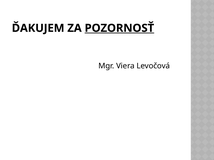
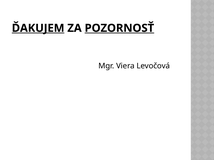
ĎAKUJEM underline: none -> present
